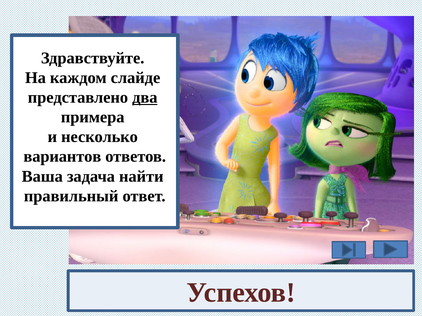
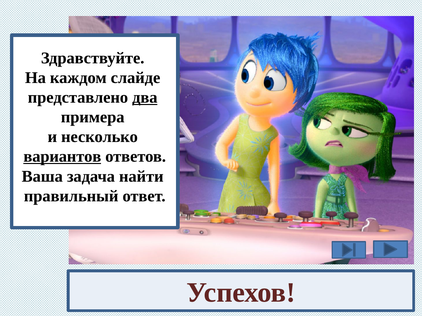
вариантов underline: none -> present
